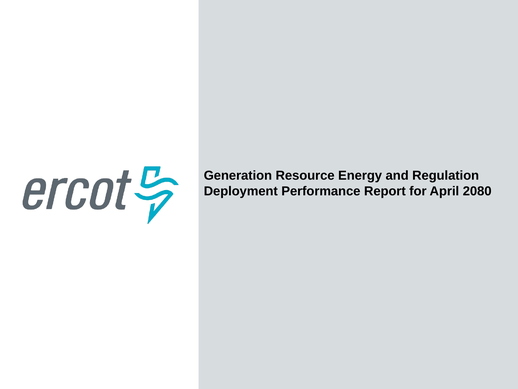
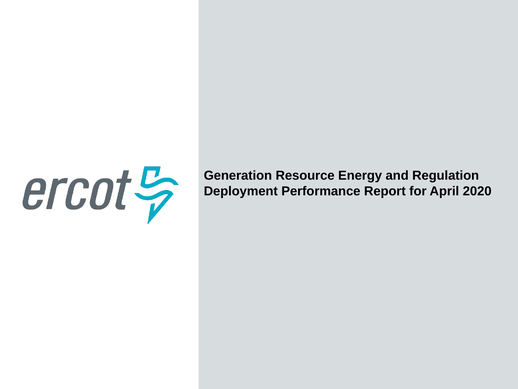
2080: 2080 -> 2020
